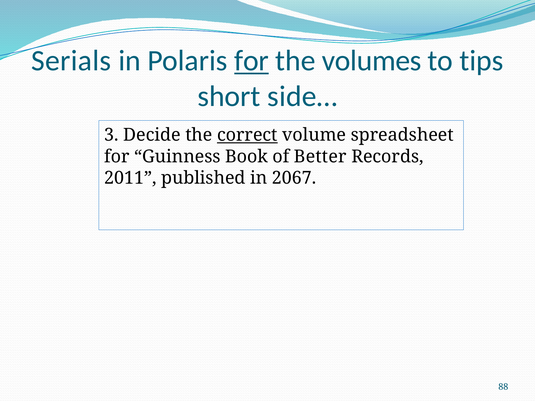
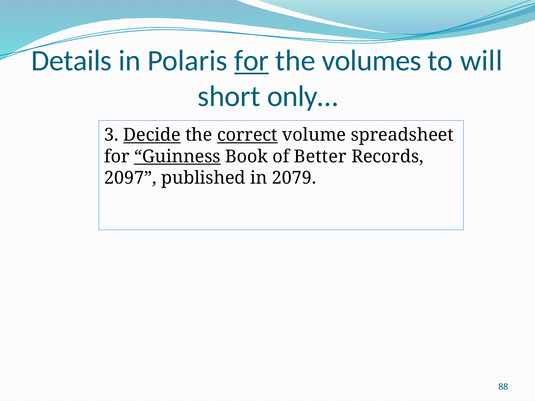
Serials: Serials -> Details
tips: tips -> will
side…: side… -> only…
Decide underline: none -> present
Guinness underline: none -> present
2011: 2011 -> 2097
2067: 2067 -> 2079
